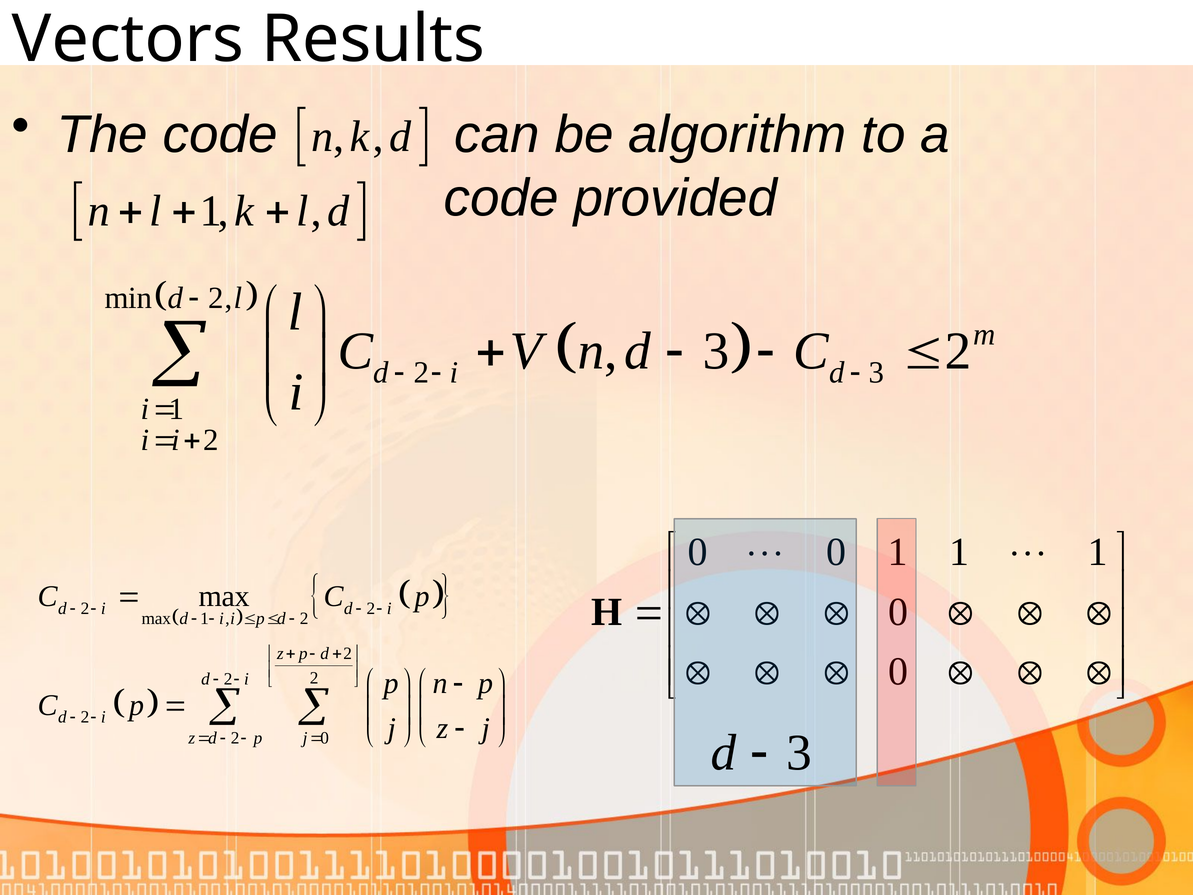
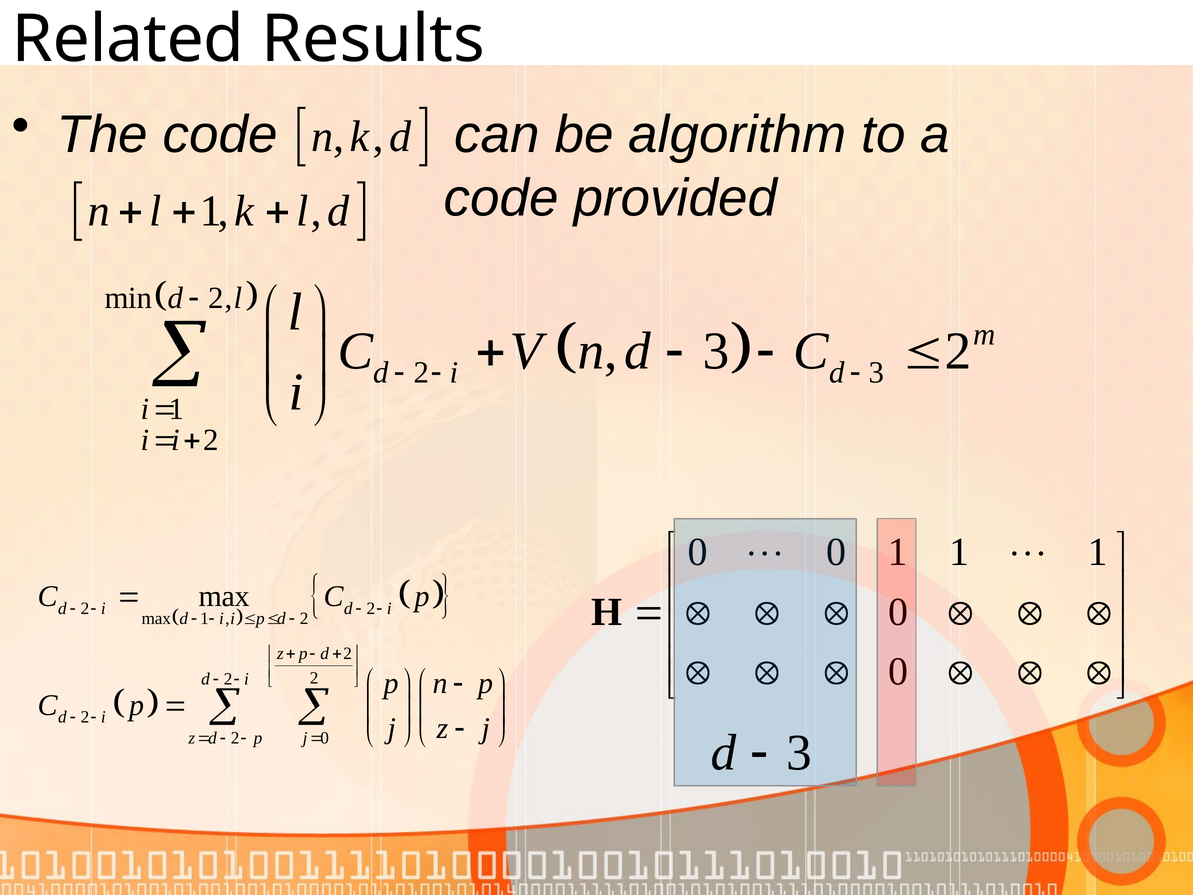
Vectors: Vectors -> Related
